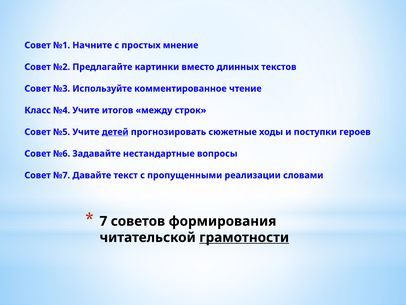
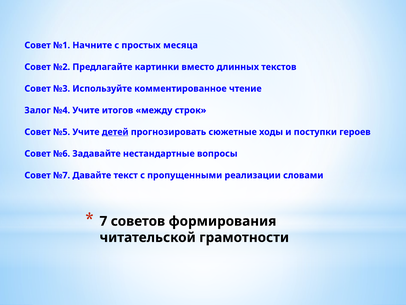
мнение: мнение -> месяца
Класс: Класс -> Залог
грамотности underline: present -> none
